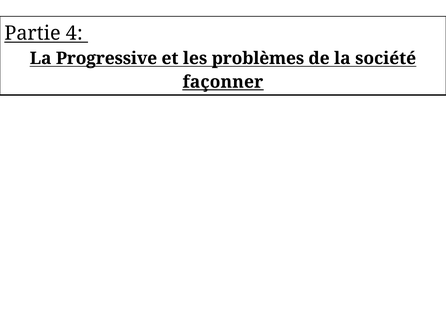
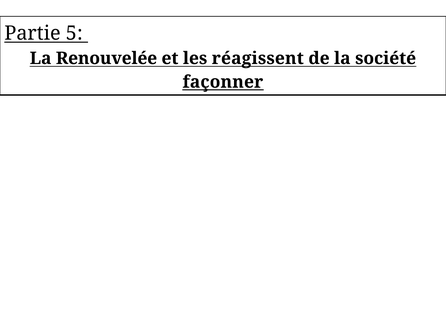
4: 4 -> 5
Progressive: Progressive -> Renouvelée
problèmes: problèmes -> réagissent
